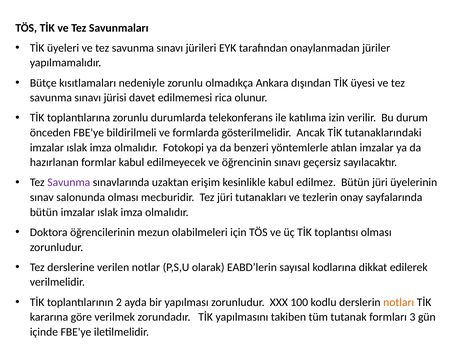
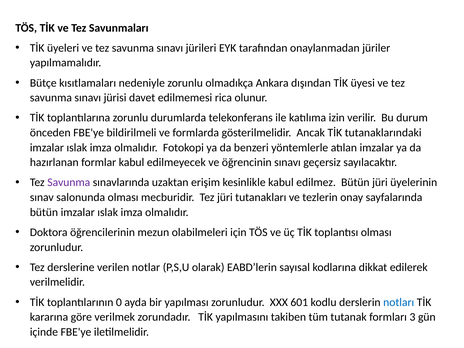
2: 2 -> 0
100: 100 -> 601
notları colour: orange -> blue
